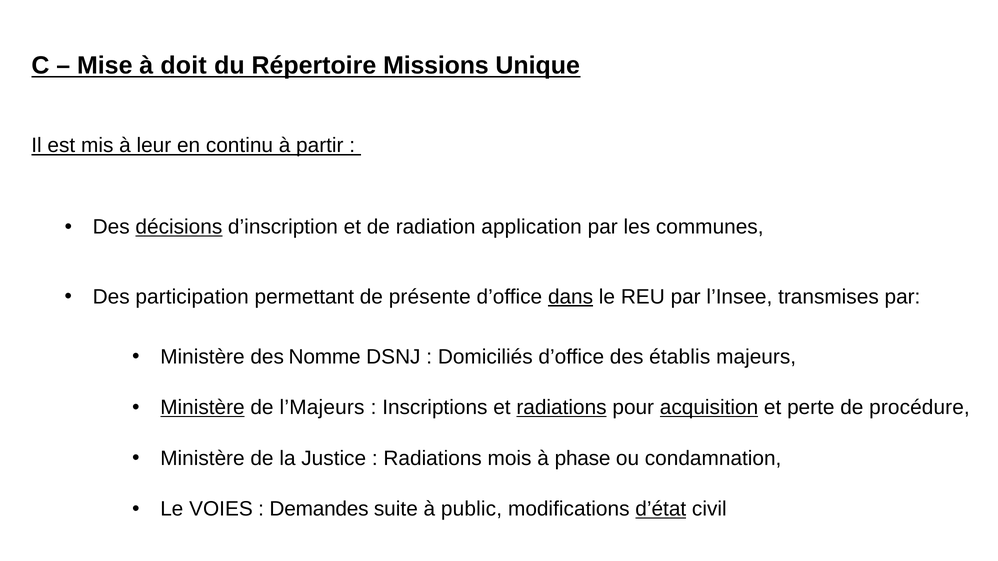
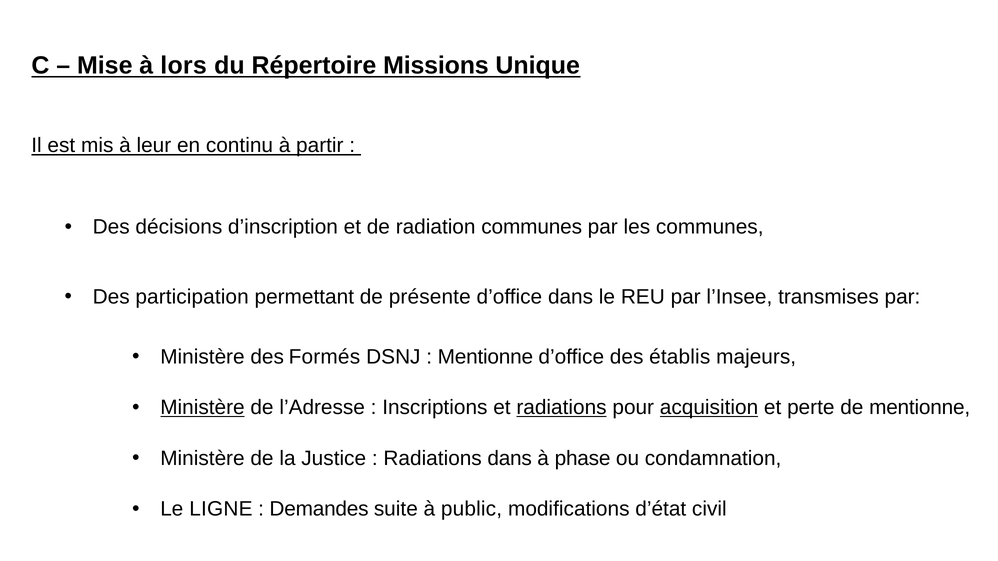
doit: doit -> lors
décisions underline: present -> none
radiation application: application -> communes
dans at (571, 297) underline: present -> none
Nomme: Nomme -> Formés
Domiciliés at (485, 357): Domiciliés -> Mentionne
l’Majeurs: l’Majeurs -> l’Adresse
de procédure: procédure -> mentionne
Radiations mois: mois -> dans
VOIES: VOIES -> LIGNE
d’état underline: present -> none
